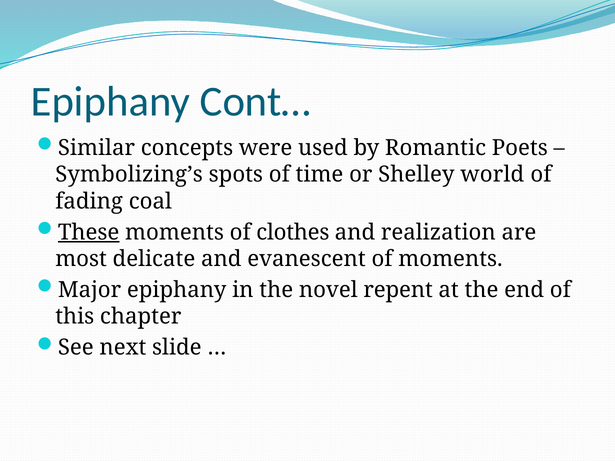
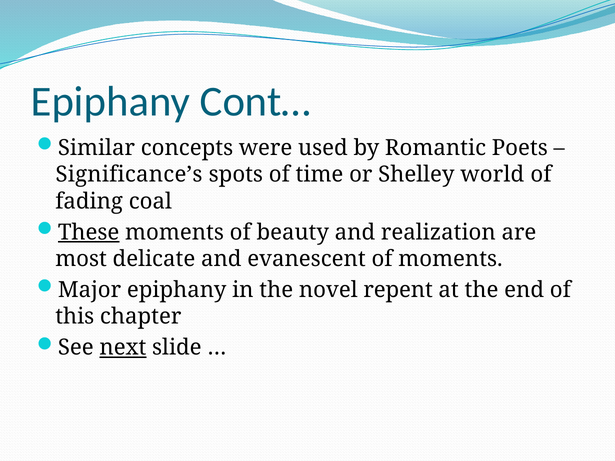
Symbolizing’s: Symbolizing’s -> Significance’s
clothes: clothes -> beauty
next underline: none -> present
